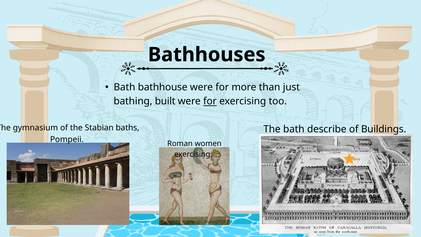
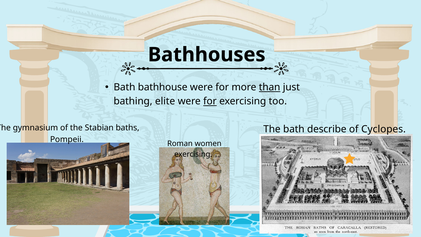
than underline: none -> present
built: built -> elite
Buildings: Buildings -> Cyclopes
